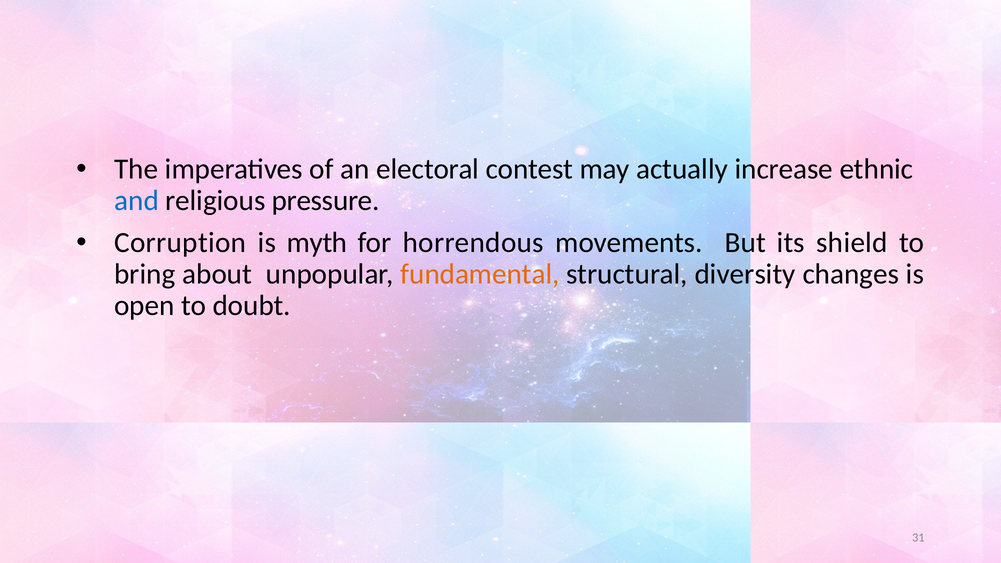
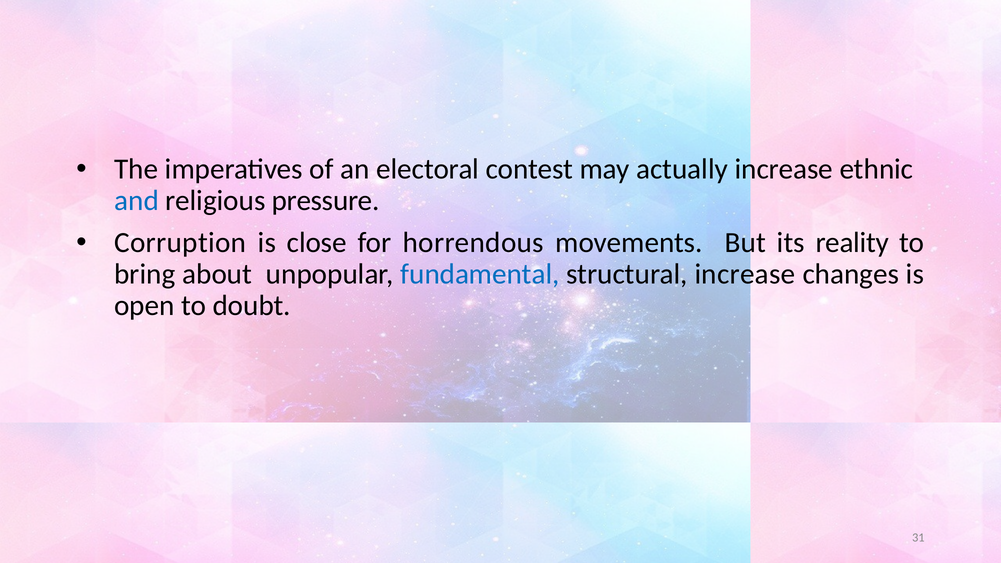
myth: myth -> close
shield: shield -> reality
fundamental colour: orange -> blue
structural diversity: diversity -> increase
